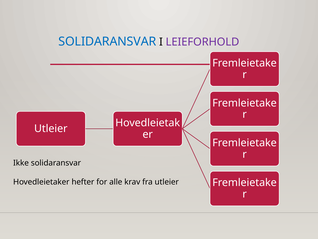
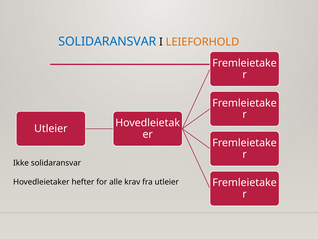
LEIEFORHOLD colour: purple -> orange
